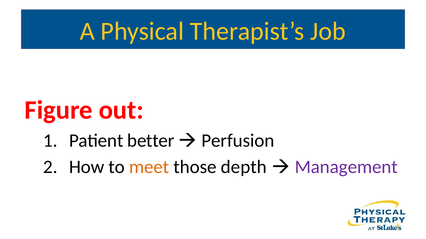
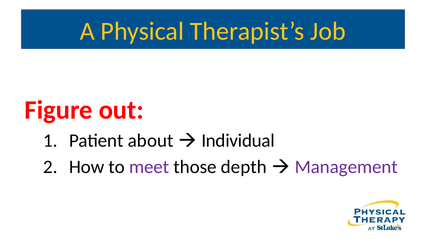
better: better -> about
Perfusion: Perfusion -> Individual
meet colour: orange -> purple
